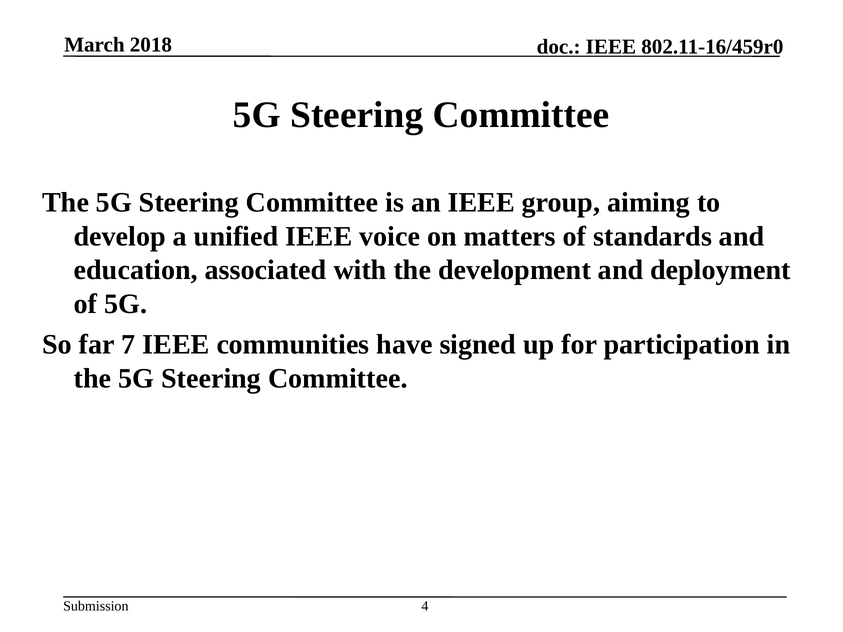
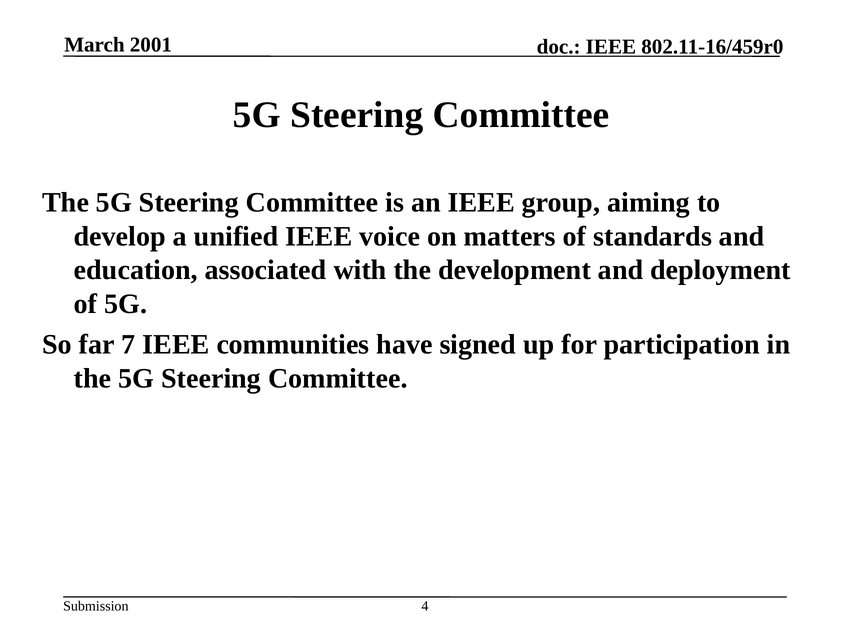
2018: 2018 -> 2001
